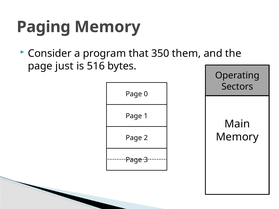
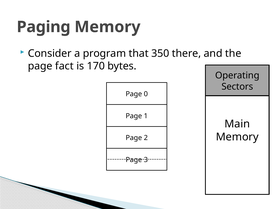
them: them -> there
just: just -> fact
516: 516 -> 170
